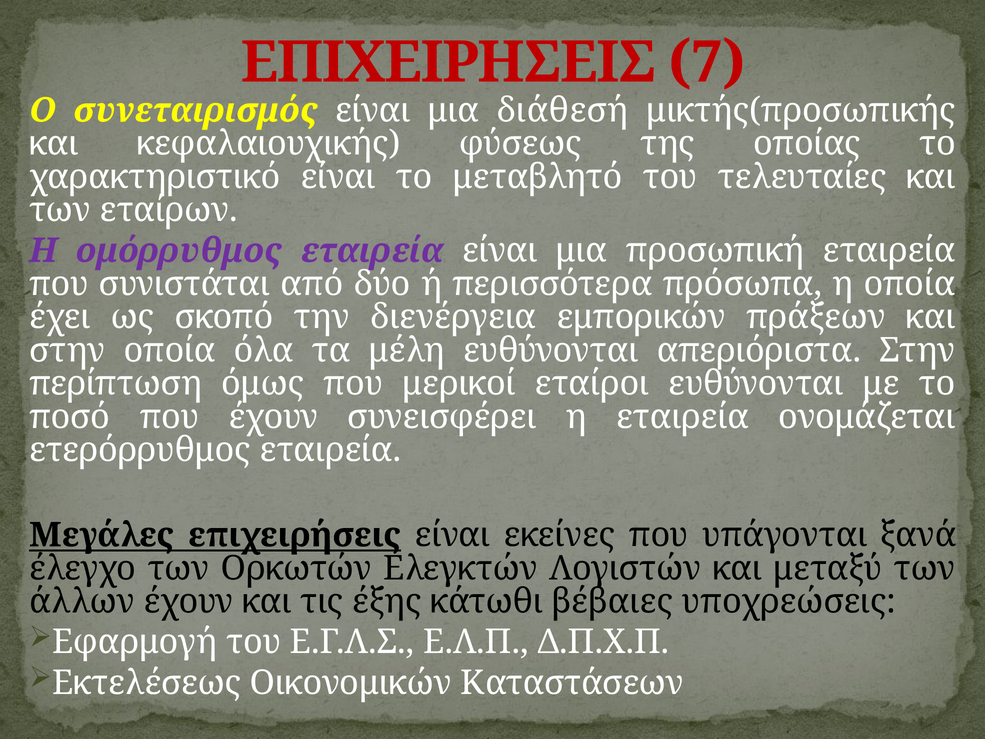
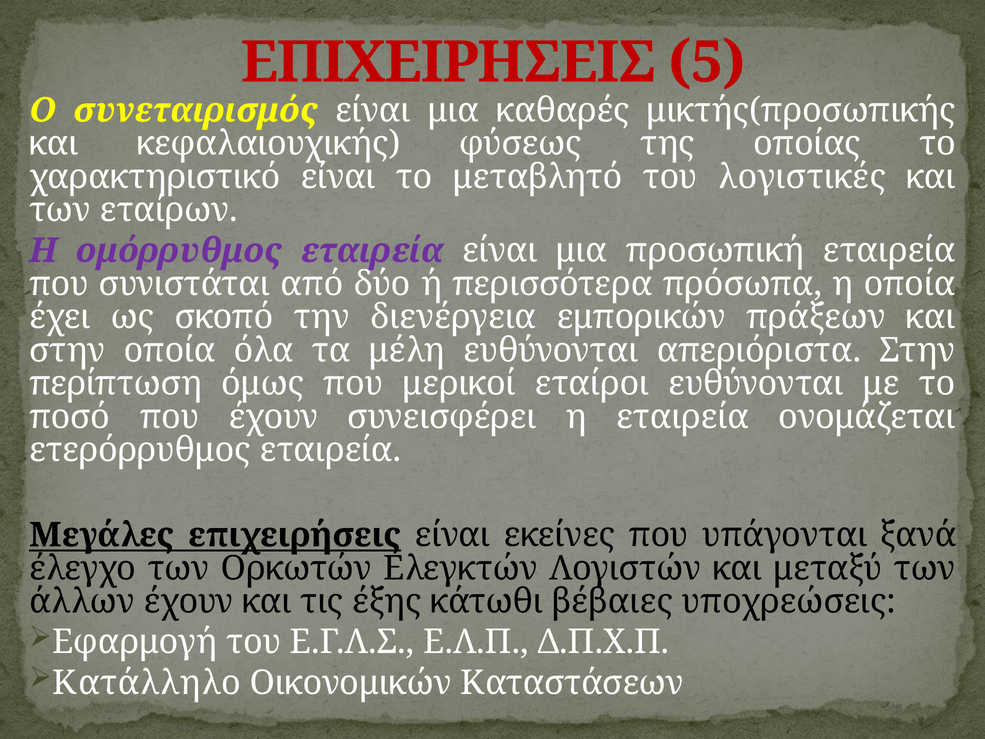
7: 7 -> 5
διάθεσή: διάθεσή -> καθαρές
τελευταίες: τελευταίες -> λογιστικές
Εκτελέσεως: Εκτελέσεως -> Κατάλληλο
